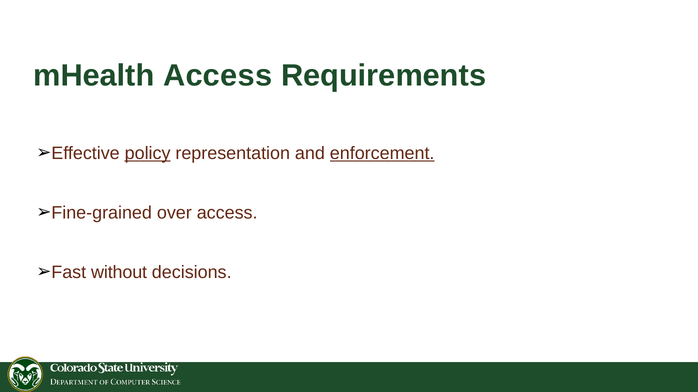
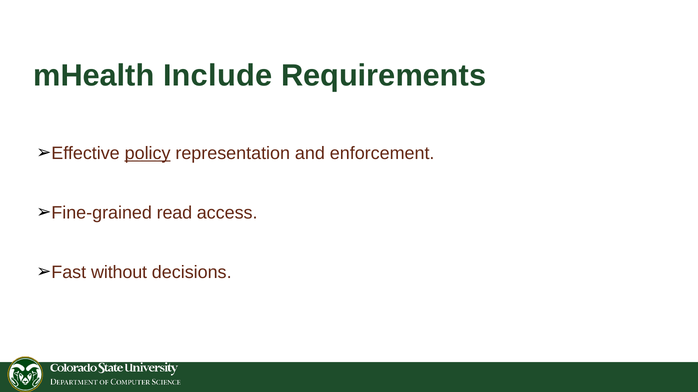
mHealth Access: Access -> Include
enforcement underline: present -> none
over: over -> read
